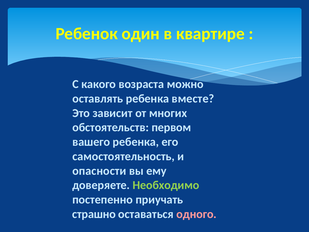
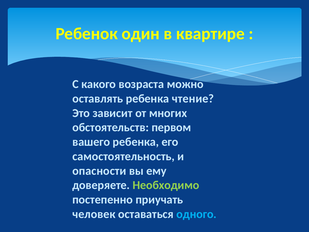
вместе: вместе -> чтение
страшно: страшно -> человек
одного colour: pink -> light blue
